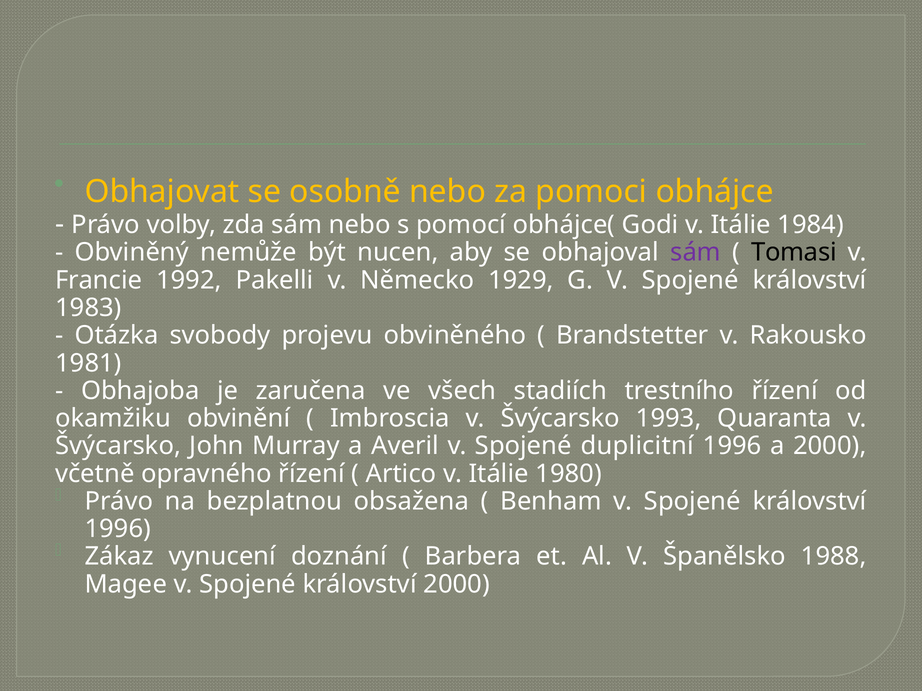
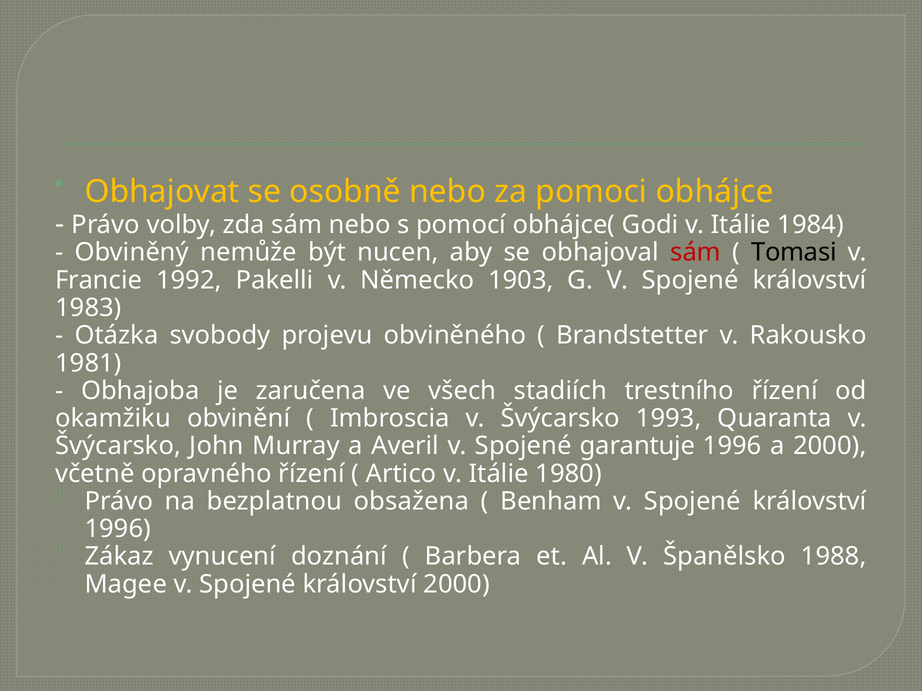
sám at (696, 253) colour: purple -> red
1929: 1929 -> 1903
duplicitní: duplicitní -> garantuje
